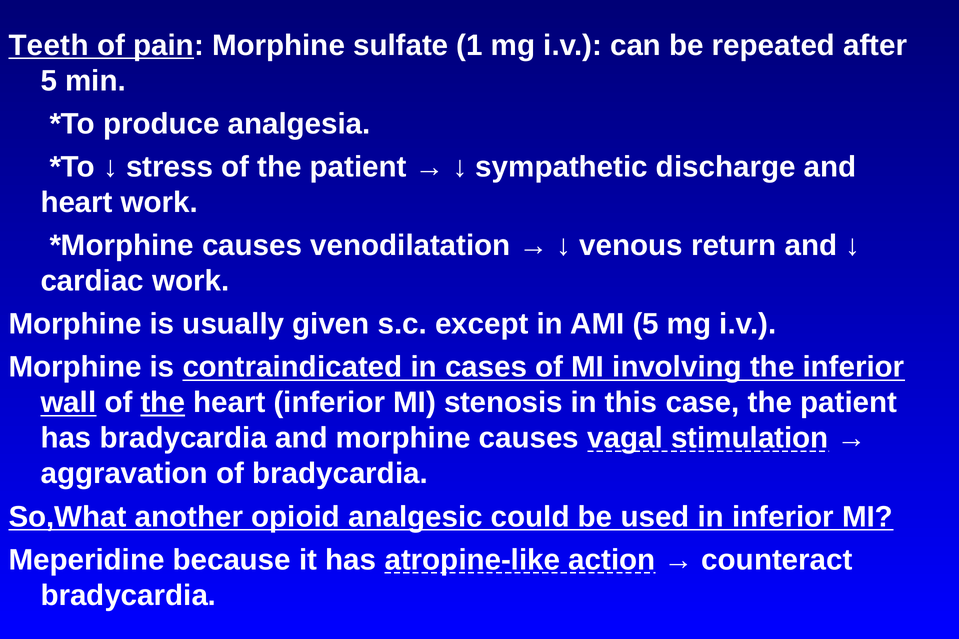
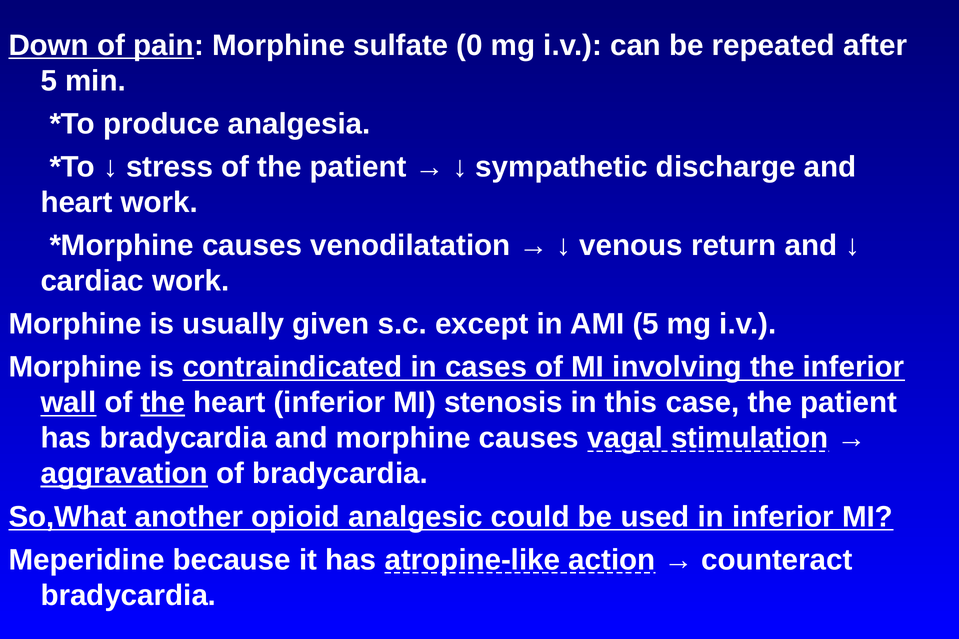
Teeth: Teeth -> Down
1: 1 -> 0
aggravation underline: none -> present
